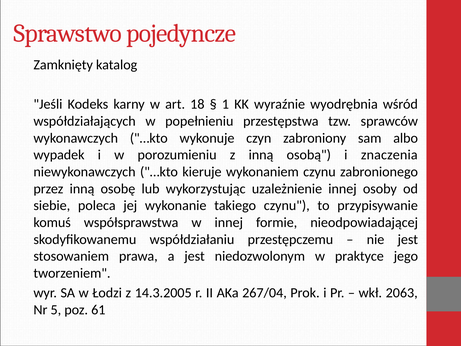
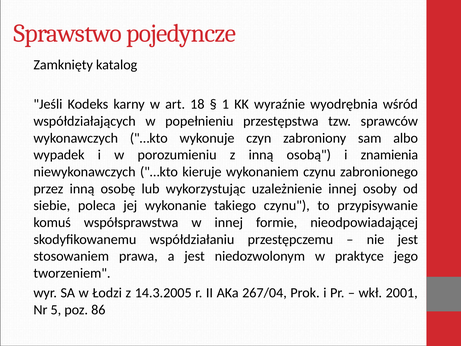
znaczenia: znaczenia -> znamienia
2063: 2063 -> 2001
61: 61 -> 86
